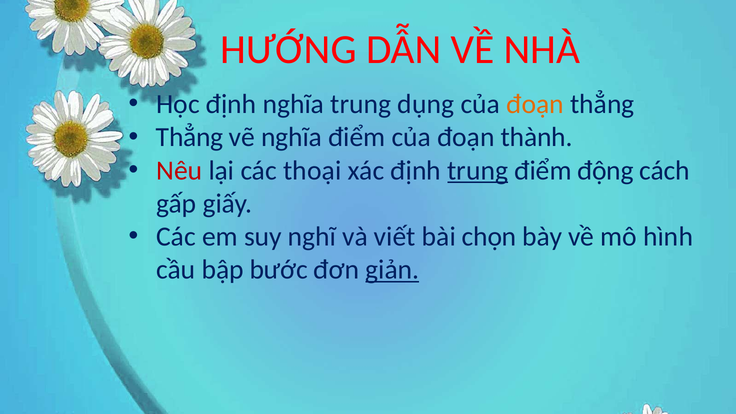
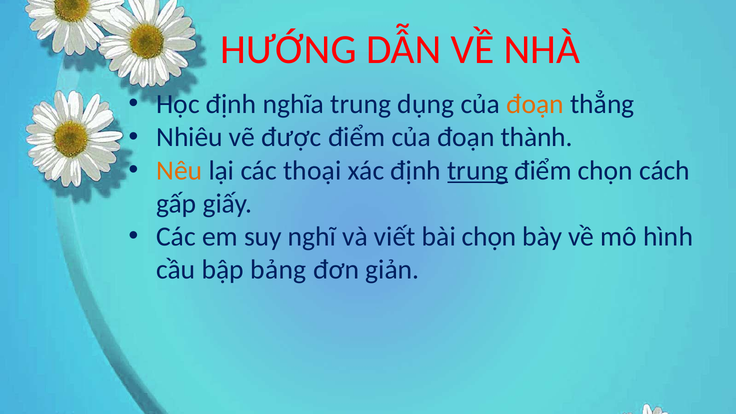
Thẳng at (190, 137): Thẳng -> Nhiêu
vẽ nghĩa: nghĩa -> được
Nêu colour: red -> orange
điểm động: động -> chọn
bước: bước -> bảng
giản underline: present -> none
